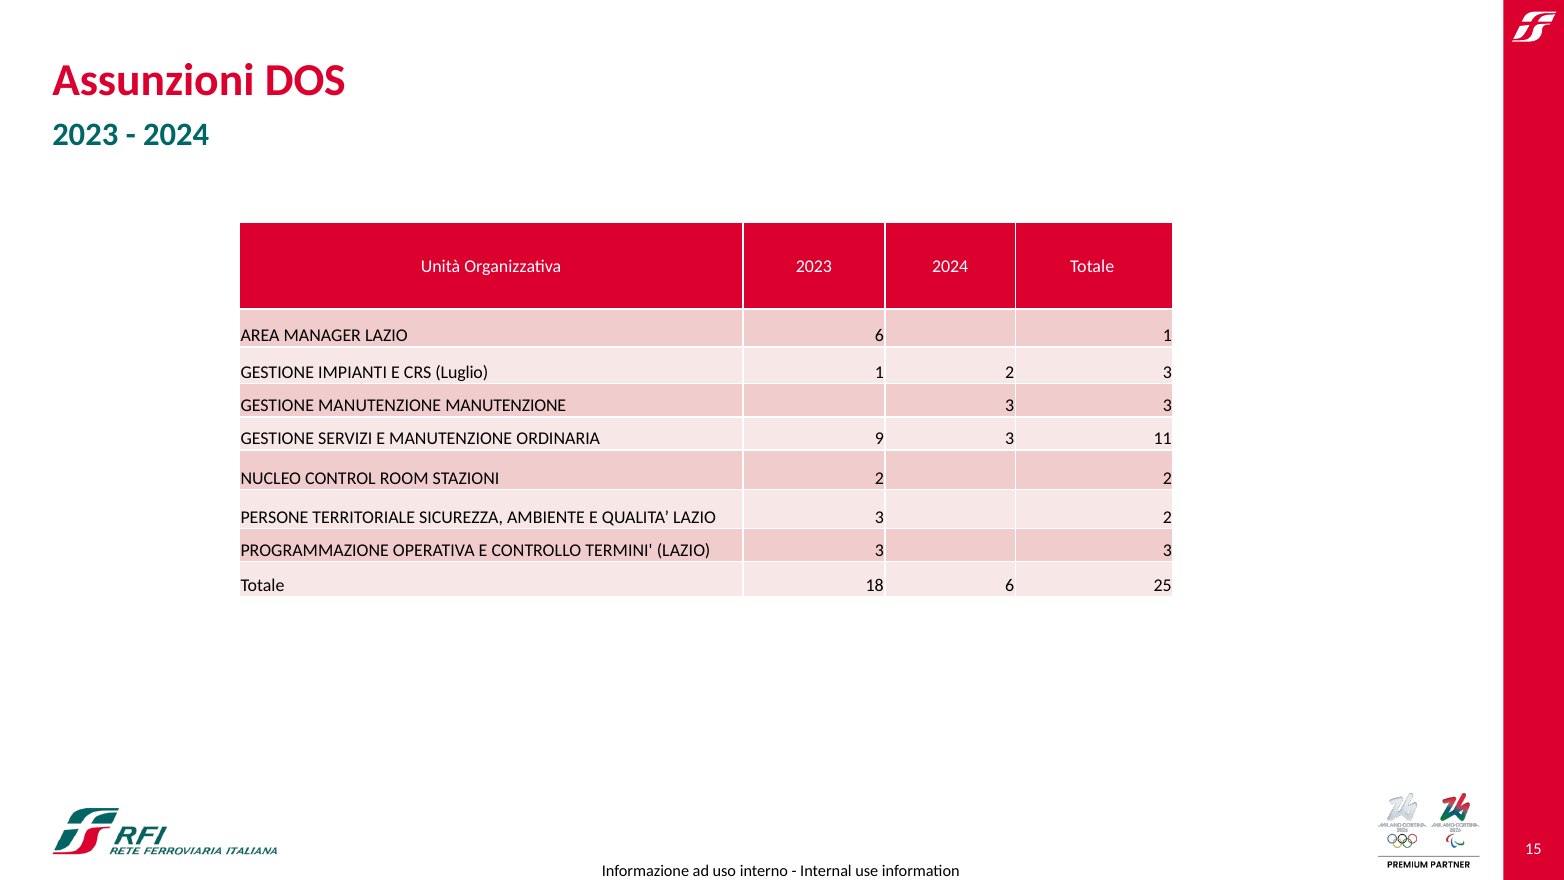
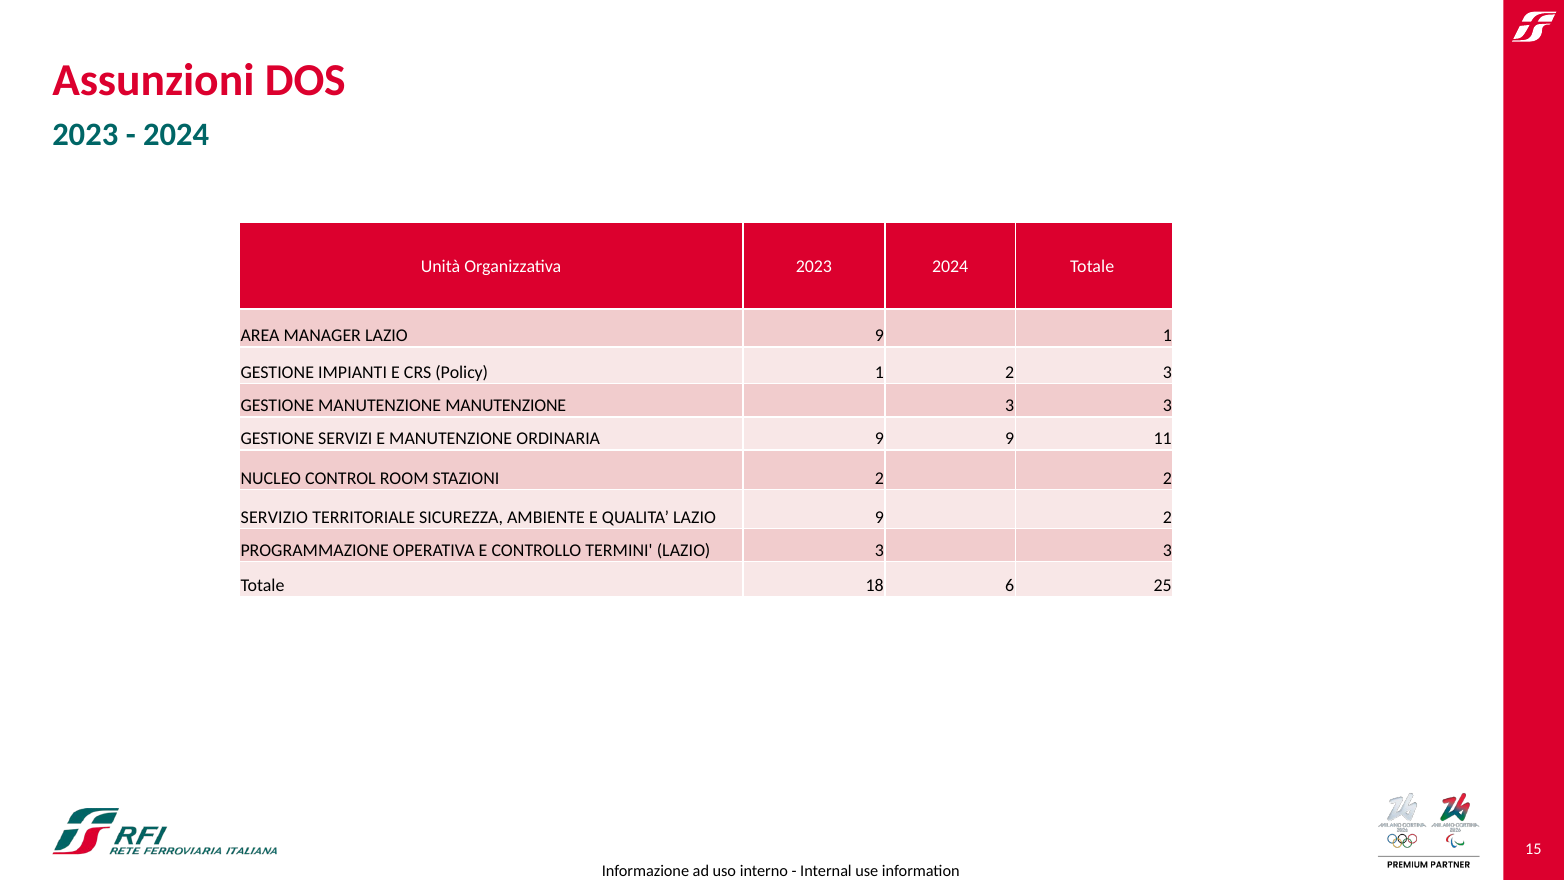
MANAGER LAZIO 6: 6 -> 9
Luglio: Luglio -> Policy
9 3: 3 -> 9
PERSONE: PERSONE -> SERVIZIO
QUALITA LAZIO 3: 3 -> 9
